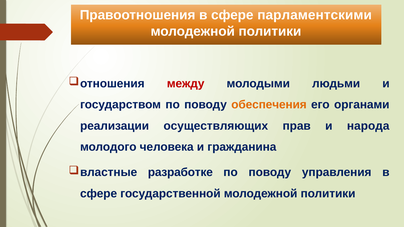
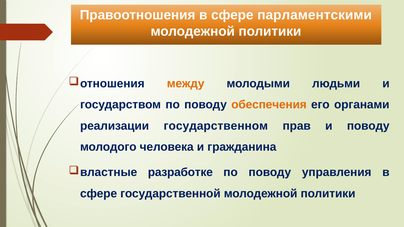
между colour: red -> orange
осуществляющих: осуществляющих -> государственном
и народа: народа -> поводу
